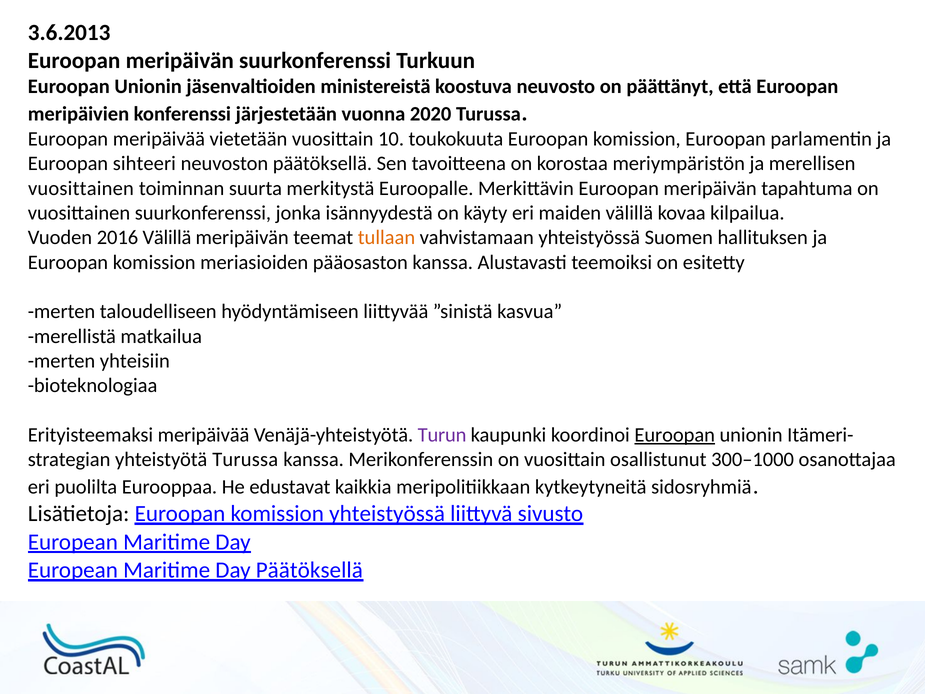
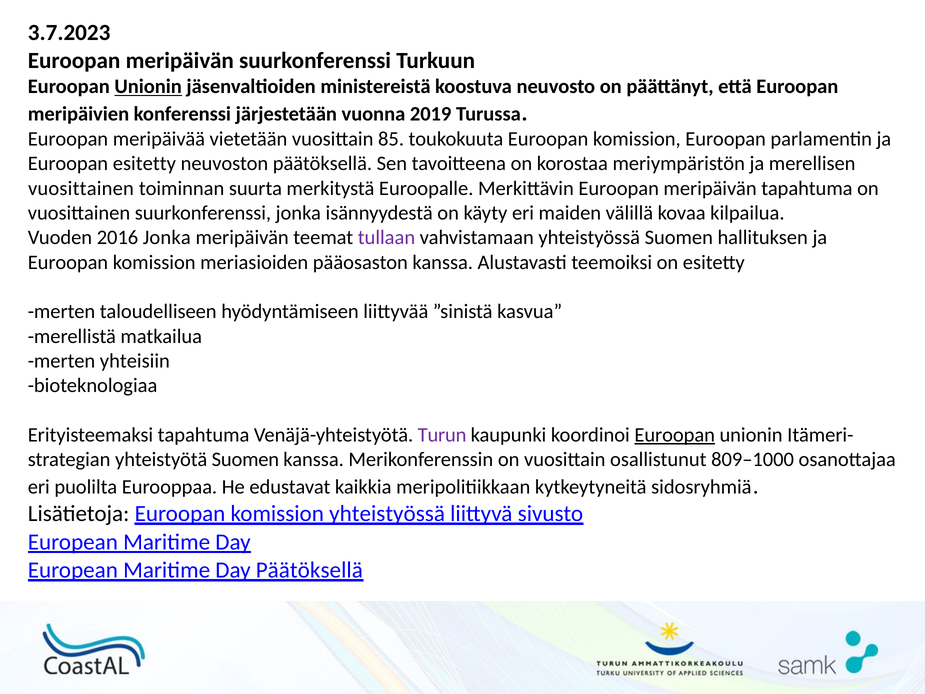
3.6.2013: 3.6.2013 -> 3.7.2023
Unionin at (148, 87) underline: none -> present
2020: 2020 -> 2019
10: 10 -> 85
Euroopan sihteeri: sihteeri -> esitetty
2016 Välillä: Välillä -> Jonka
tullaan colour: orange -> purple
Erityisteemaksi meripäivää: meripäivää -> tapahtuma
yhteistyötä Turussa: Turussa -> Suomen
300–1000: 300–1000 -> 809–1000
